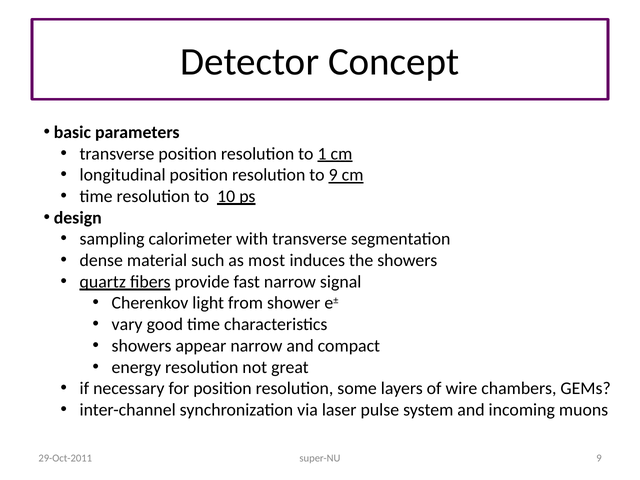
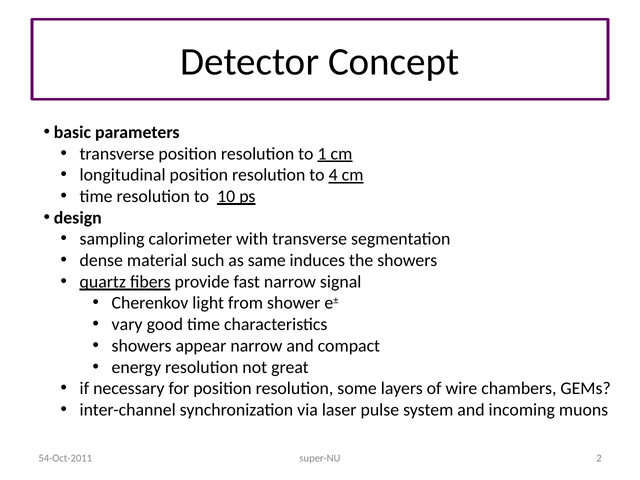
to 9: 9 -> 4
most: most -> same
super-NU 9: 9 -> 2
29-Oct-2011: 29-Oct-2011 -> 54-Oct-2011
